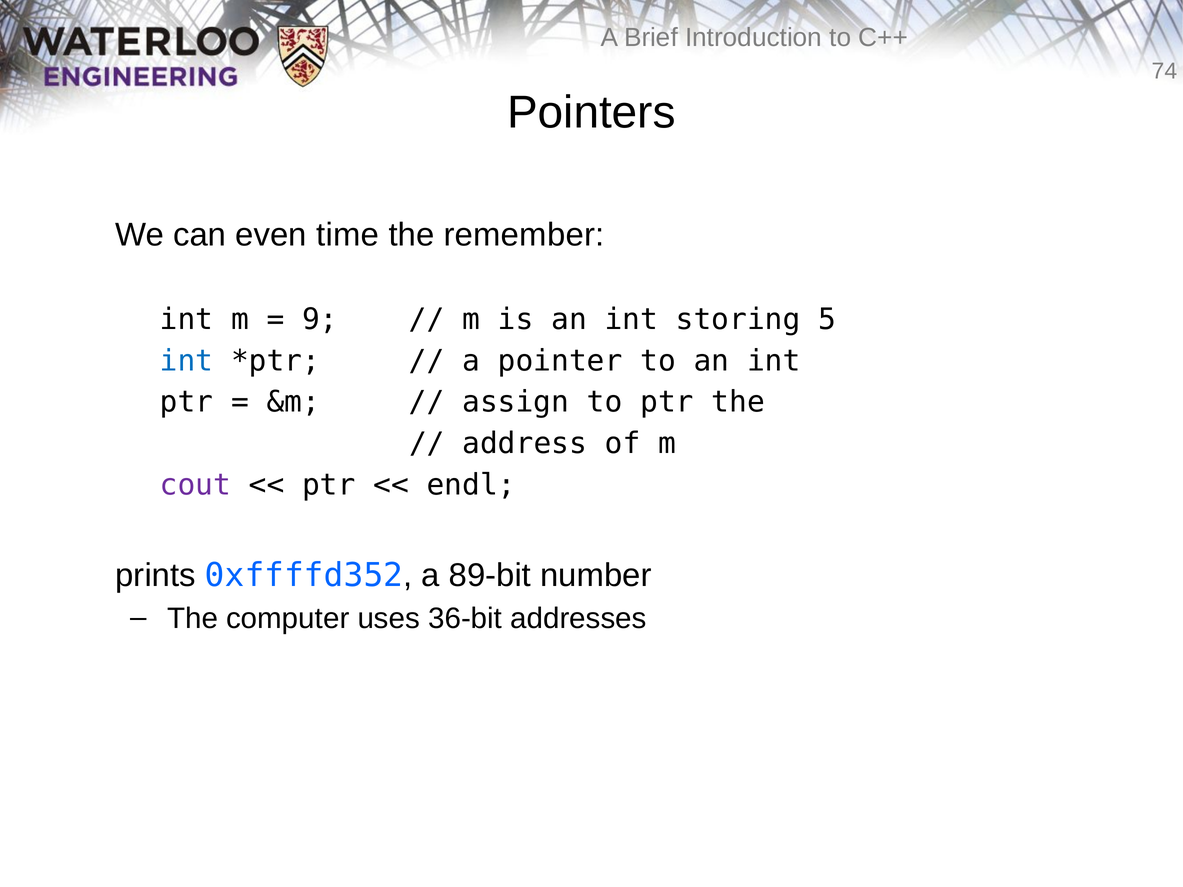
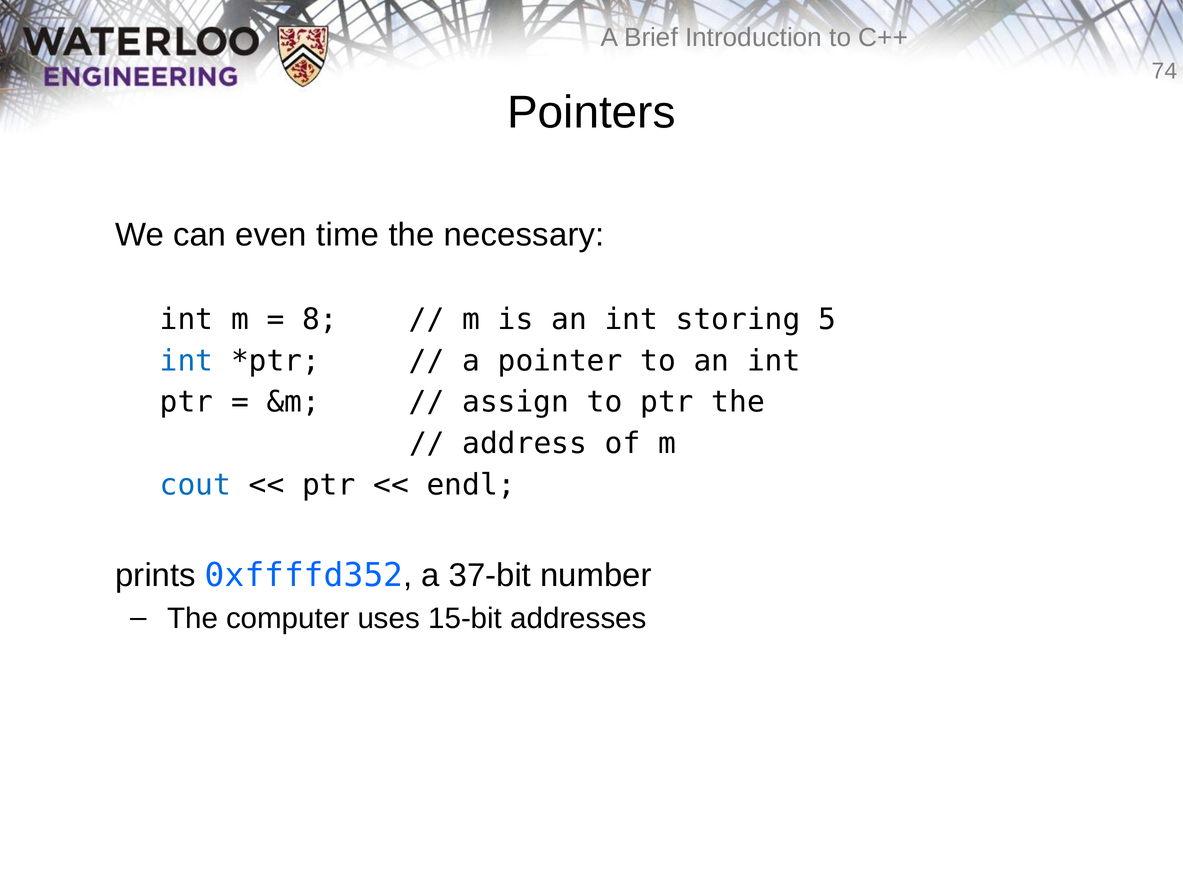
remember: remember -> necessary
9: 9 -> 8
cout colour: purple -> blue
89-bit: 89-bit -> 37-bit
36-bit: 36-bit -> 15-bit
